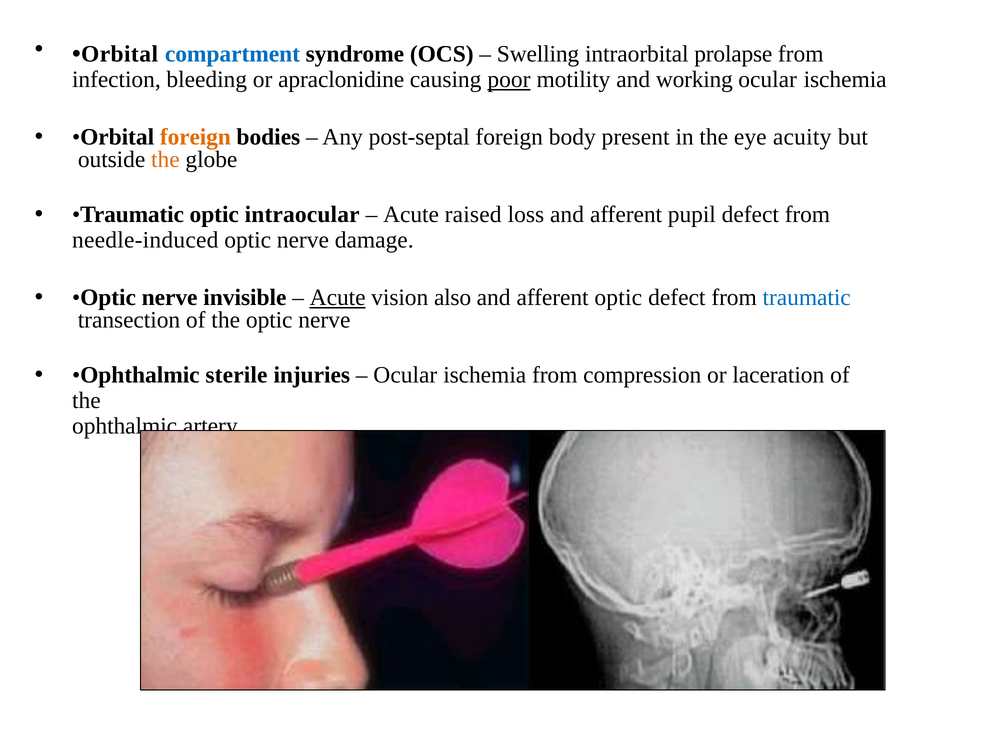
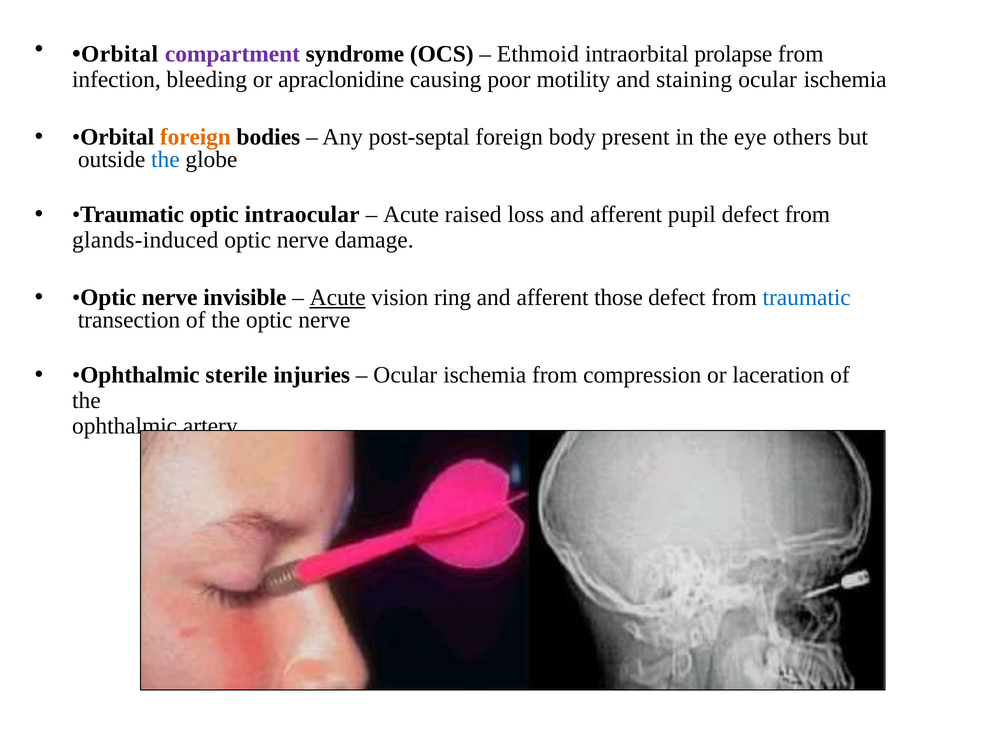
compartment colour: blue -> purple
Swelling: Swelling -> Ethmoid
poor underline: present -> none
working: working -> staining
acuity: acuity -> others
the at (165, 160) colour: orange -> blue
needle-induced: needle-induced -> glands-induced
also: also -> ring
afferent optic: optic -> those
